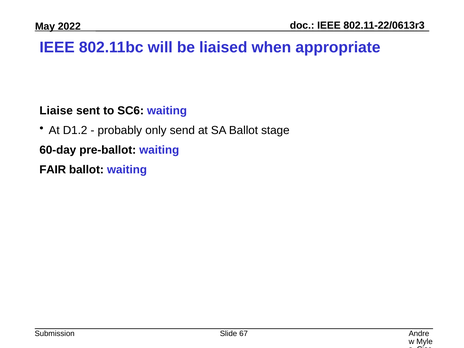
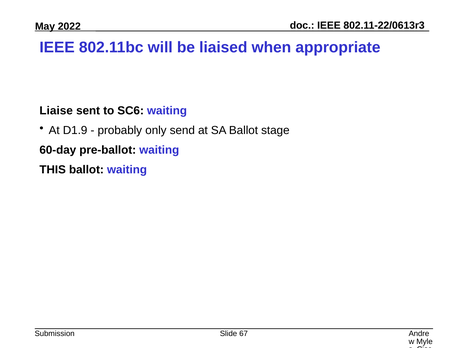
D1.2: D1.2 -> D1.9
FAIR: FAIR -> THIS
